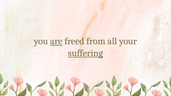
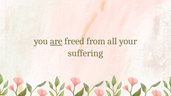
suffering underline: present -> none
